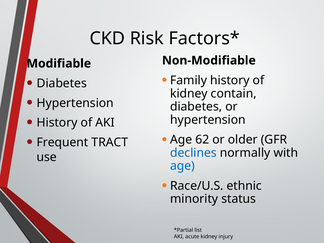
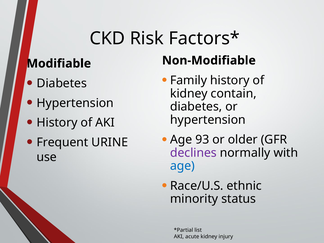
62: 62 -> 93
TRACT: TRACT -> URINE
declines colour: blue -> purple
